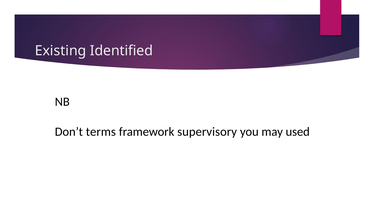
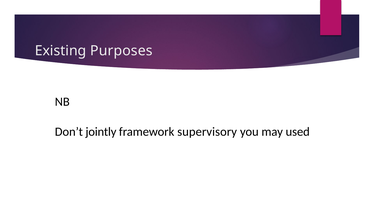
Identified: Identified -> Purposes
terms: terms -> jointly
